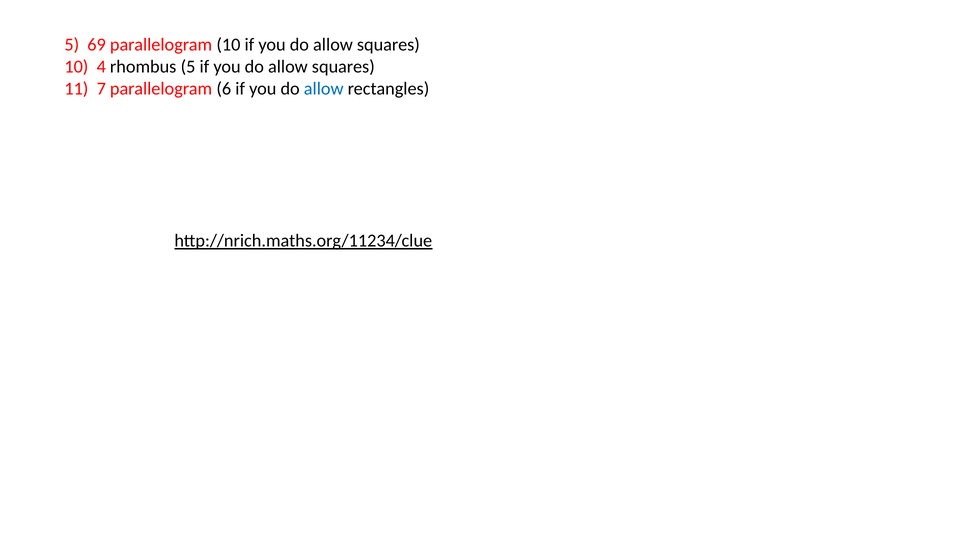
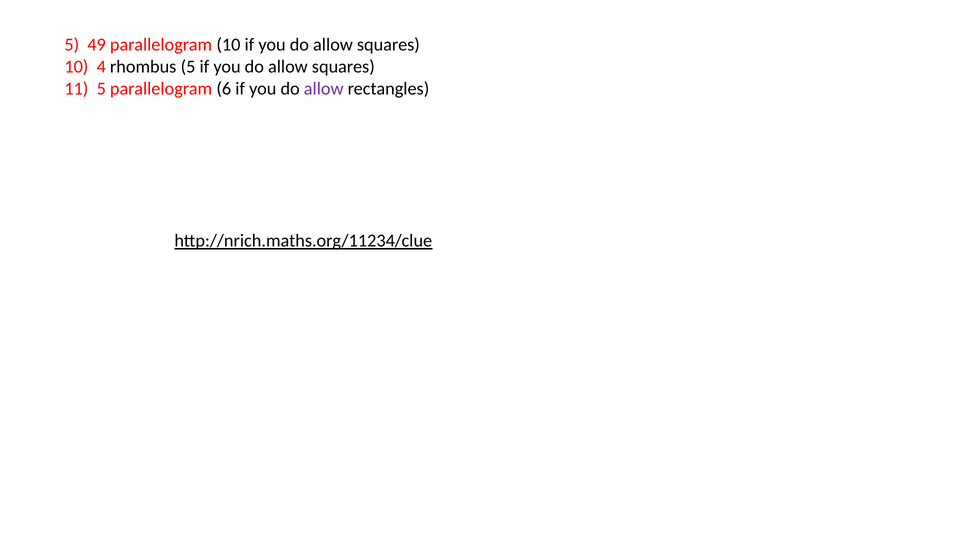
69: 69 -> 49
11 7: 7 -> 5
allow at (324, 89) colour: blue -> purple
